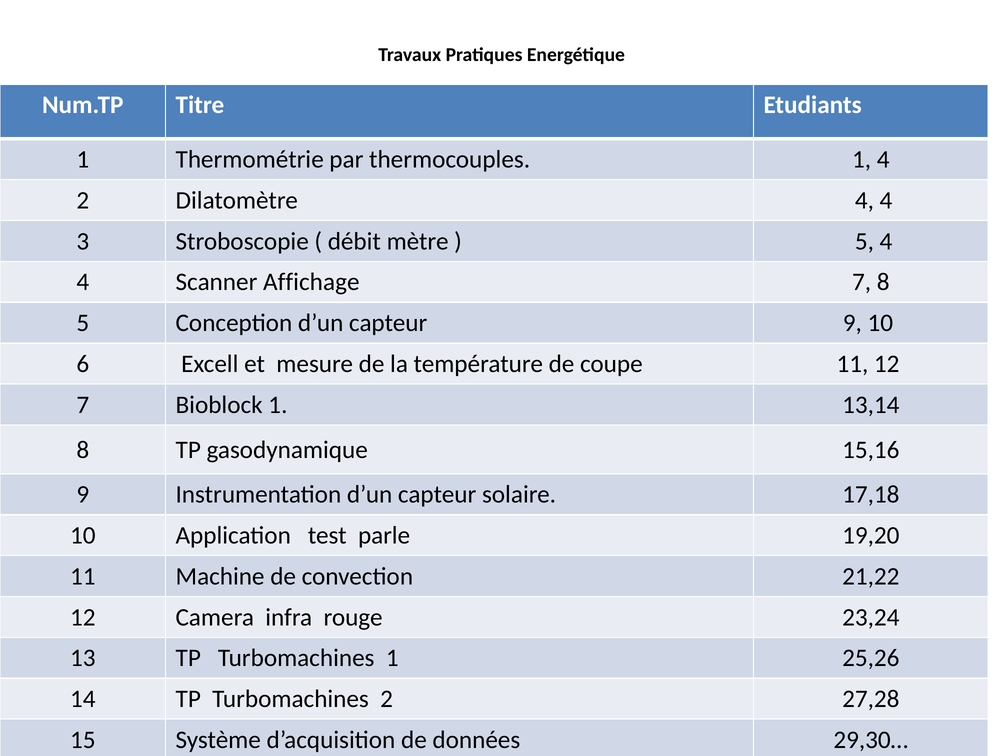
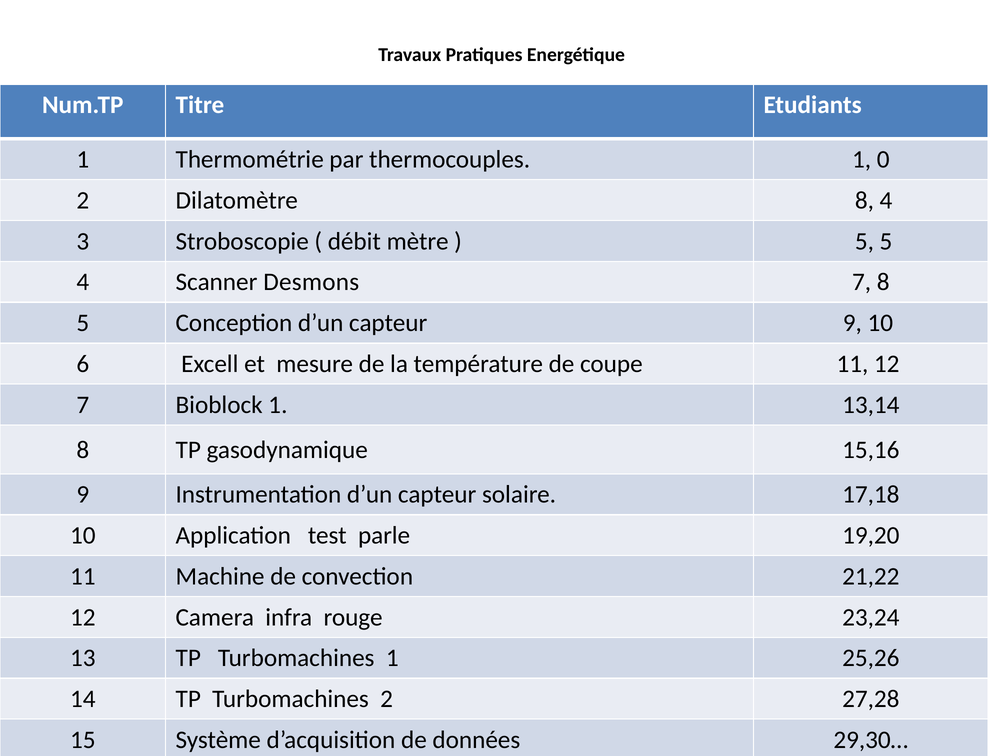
1 4: 4 -> 0
Dilatomètre 4: 4 -> 8
5 4: 4 -> 5
Affichage: Affichage -> Desmons
